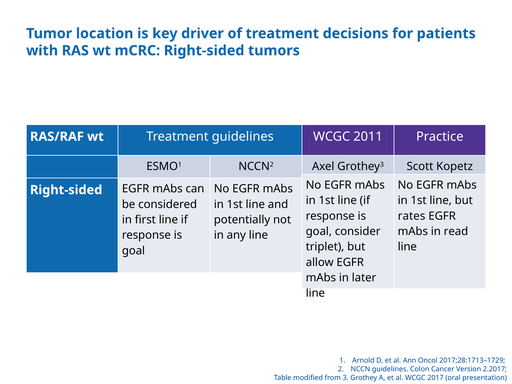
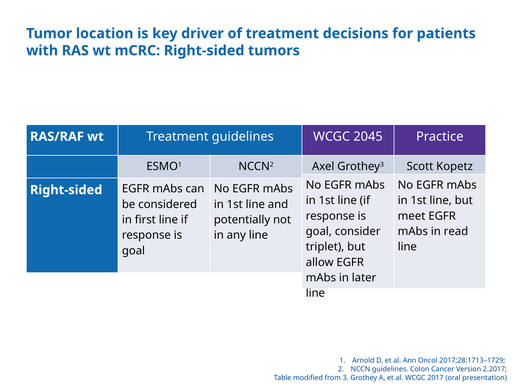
2011: 2011 -> 2045
rates: rates -> meet
